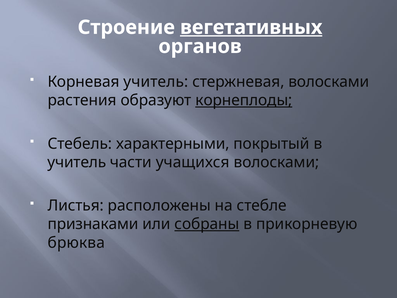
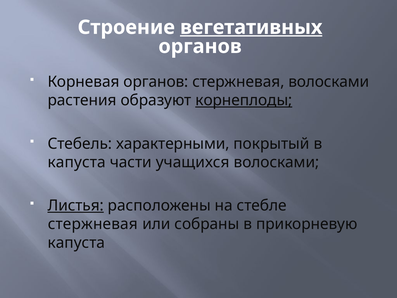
Корневая учитель: учитель -> органов
учитель at (77, 162): учитель -> капуста
Листья underline: none -> present
признаками at (93, 224): признаками -> стержневая
собраны underline: present -> none
брюква at (76, 242): брюква -> капуста
